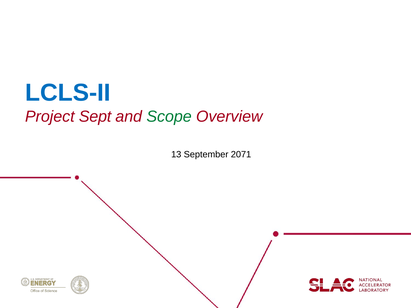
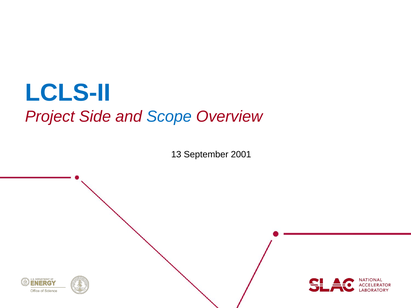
Sept: Sept -> Side
Scope colour: green -> blue
2071: 2071 -> 2001
